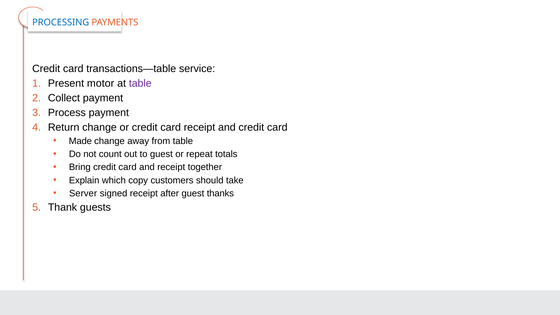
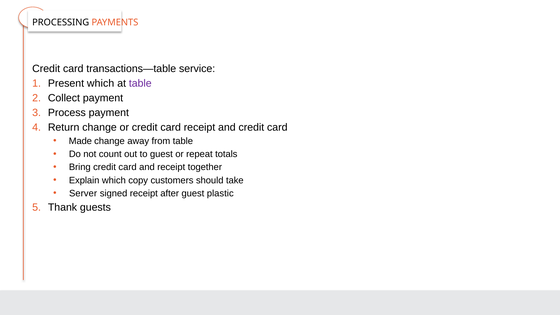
PROCESSING colour: blue -> black
Present motor: motor -> which
thanks: thanks -> plastic
